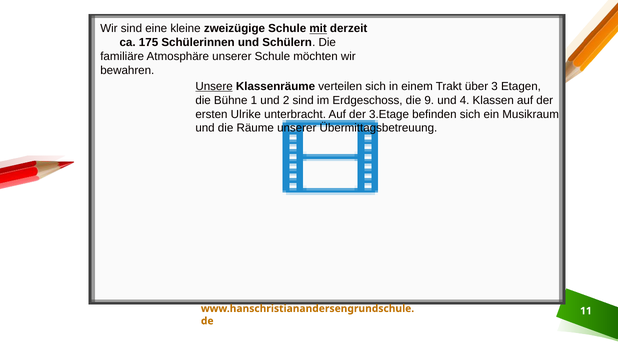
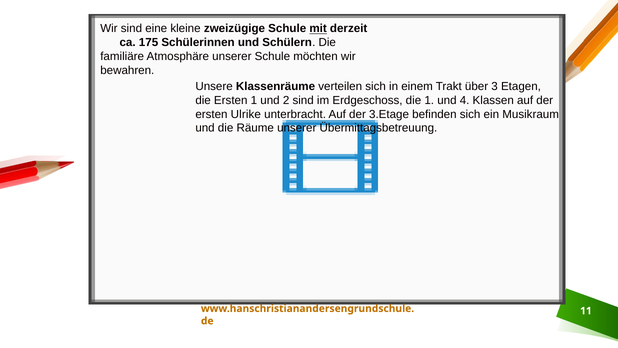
Unsere underline: present -> none
die Bühne: Bühne -> Ersten
die 9: 9 -> 1
